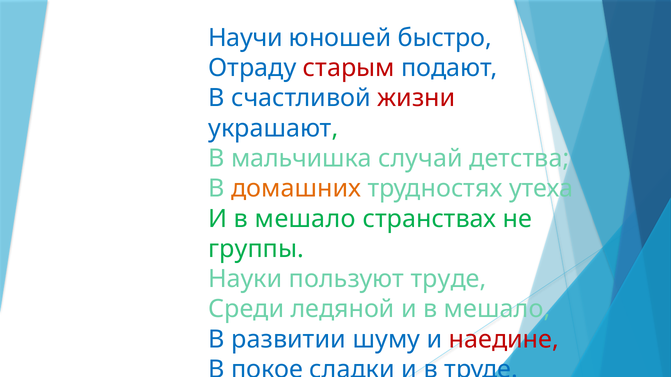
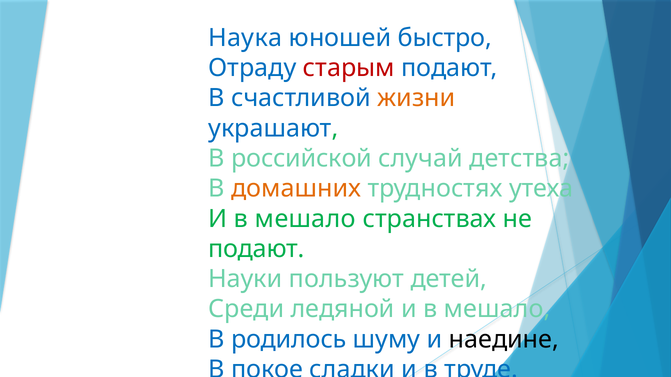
Научи: Научи -> Наука
жизни colour: red -> orange
мальчишка: мальчишка -> российской
группы at (256, 249): группы -> подают
пользуют труде: труде -> детей
развитии: развитии -> родилось
наедине colour: red -> black
